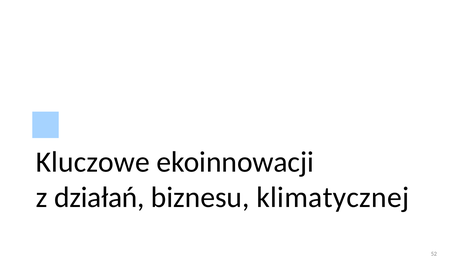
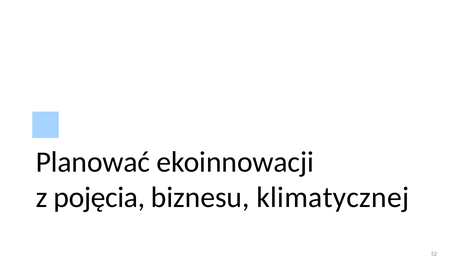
Kluczowe: Kluczowe -> Planować
działań: działań -> pojęcia
